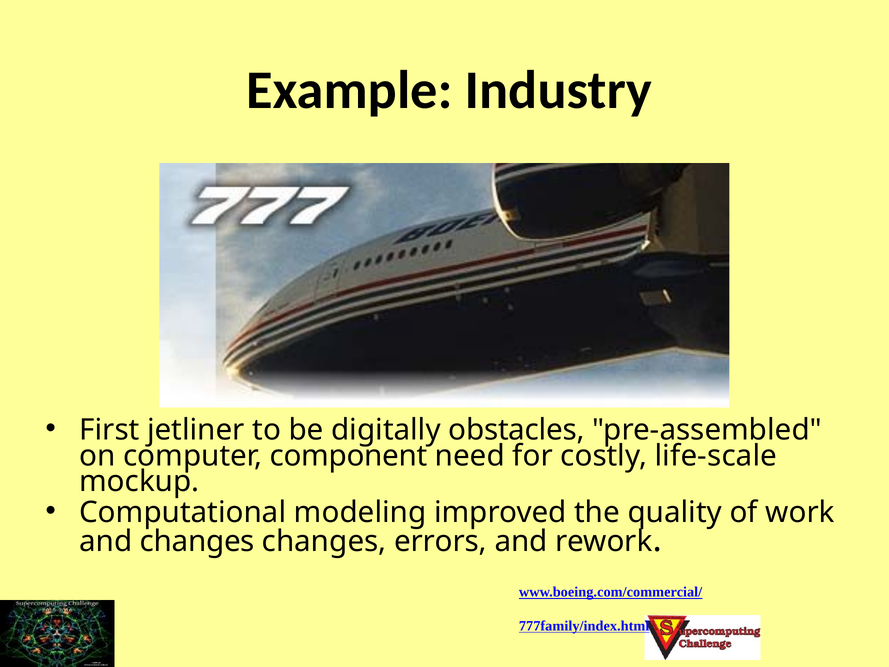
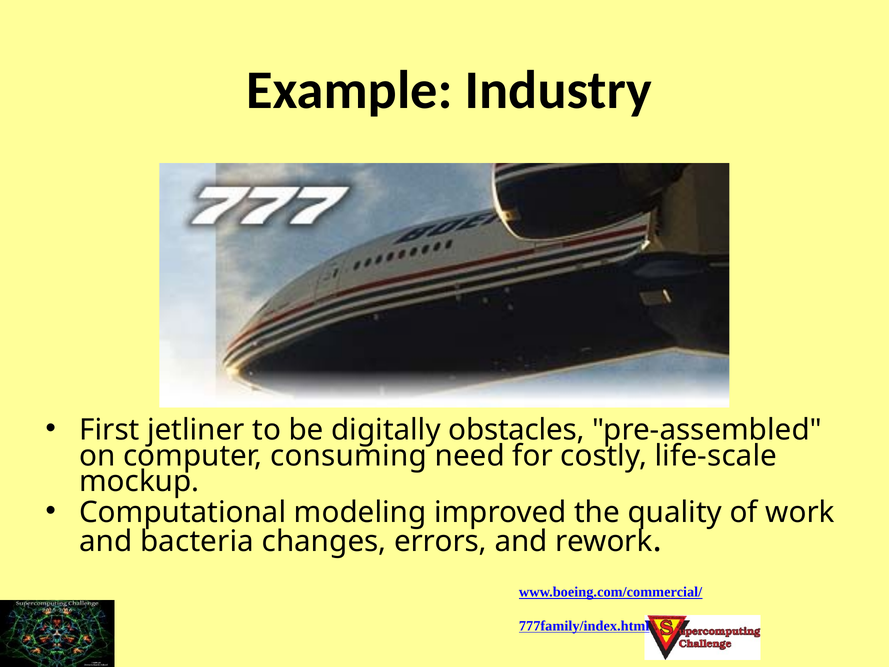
component: component -> consuming
and changes: changes -> bacteria
